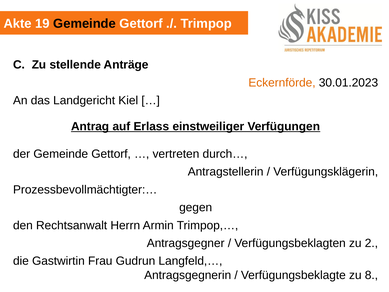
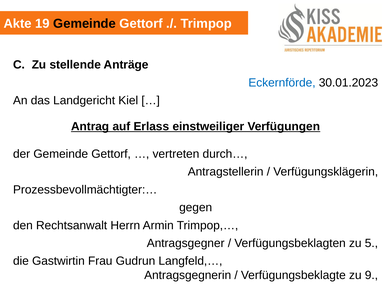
Eckernförde colour: orange -> blue
2: 2 -> 5
8: 8 -> 9
